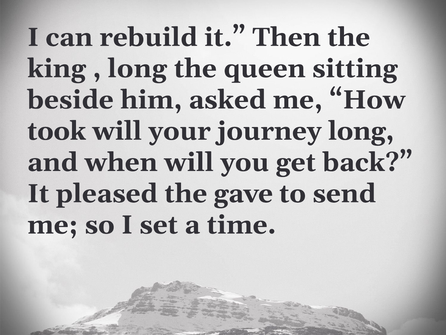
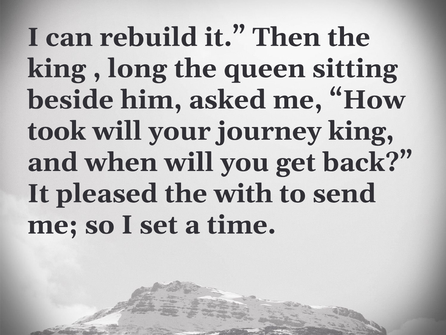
journey long: long -> king
gave: gave -> with
